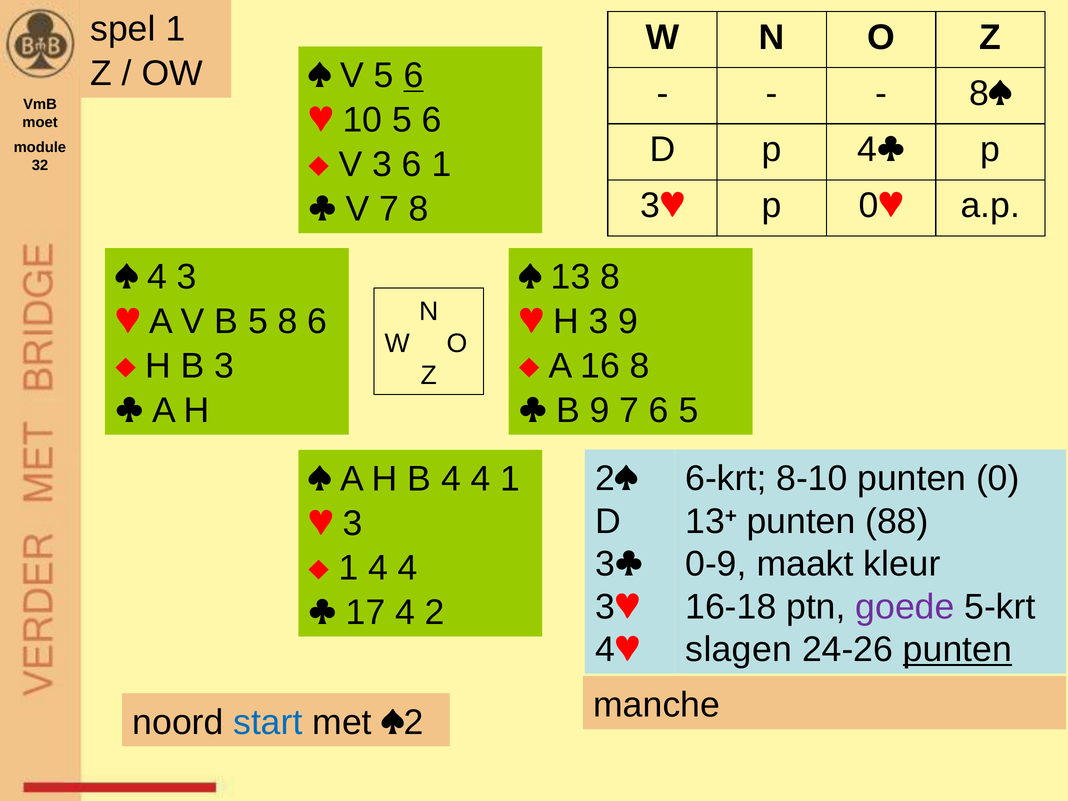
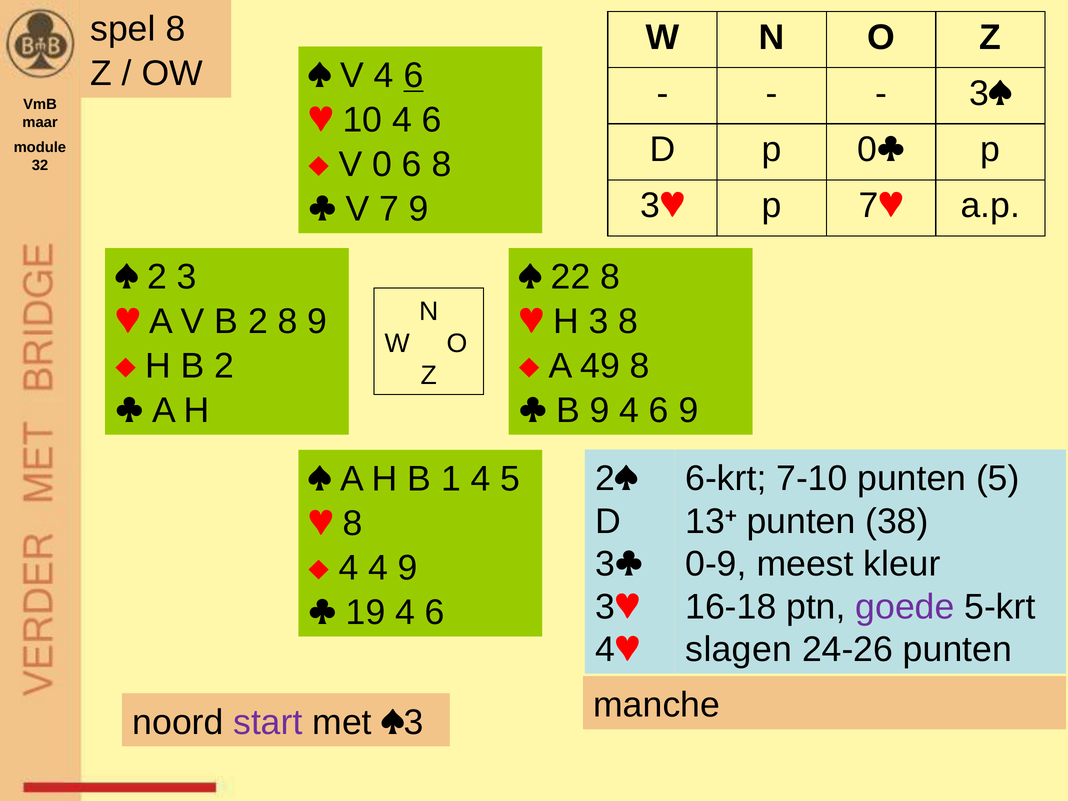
spel 1: 1 -> 8
V 5: 5 -> 4
8 at (979, 93): 8 -> 3
10 5: 5 -> 4
moet: moet -> maar
p 4: 4 -> 0
V 3: 3 -> 0
6 1: 1 -> 8
p 0: 0 -> 7
7 8: 8 -> 9
4 at (157, 277): 4 -> 2
13: 13 -> 22
V B 5: 5 -> 2
8 6: 6 -> 9
3 9: 9 -> 8
H B 3: 3 -> 2
16: 16 -> 49
9 7: 7 -> 4
6 5: 5 -> 9
8-10: 8-10 -> 7-10
punten 0: 0 -> 5
B 4: 4 -> 1
4 1: 1 -> 5
88: 88 -> 38
3 at (353, 523): 3 -> 8
maakt: maakt -> meest
1 at (349, 568): 1 -> 4
4 at (408, 568): 4 -> 9
17: 17 -> 19
2 at (435, 612): 2 -> 6
punten at (957, 650) underline: present -> none
start colour: blue -> purple
2 at (414, 722): 2 -> 3
